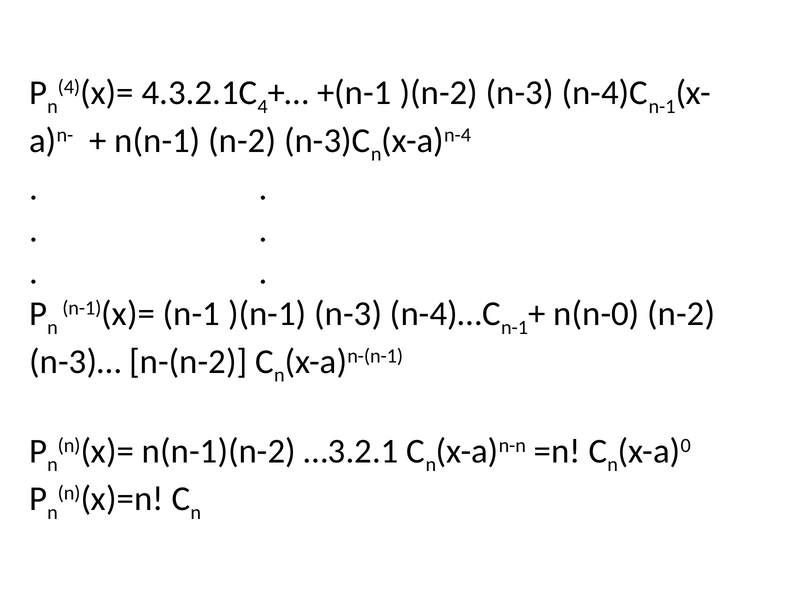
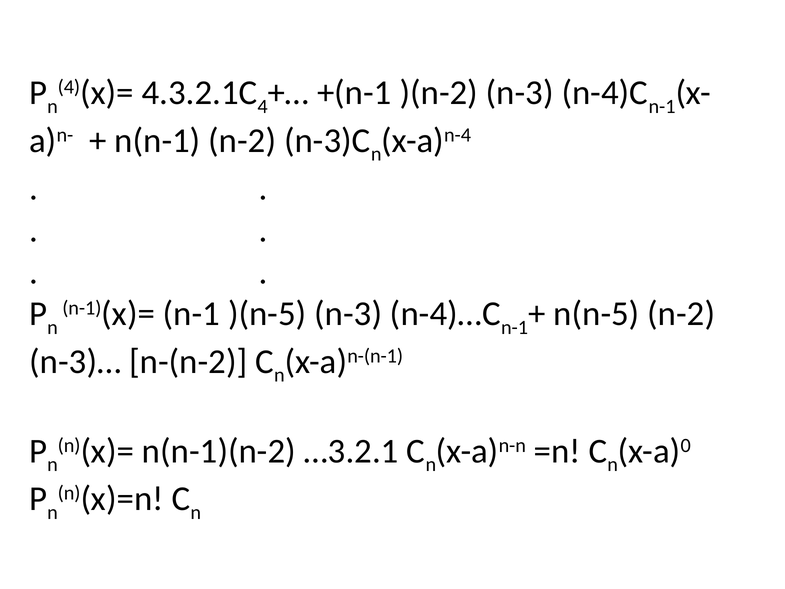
)(n-1: )(n-1 -> )(n-5
n(n-0: n(n-0 -> n(n-5
